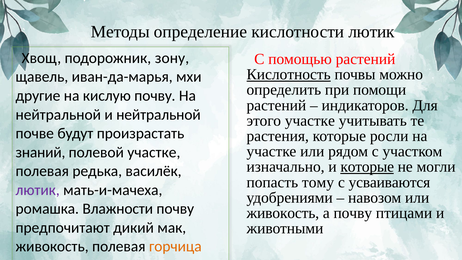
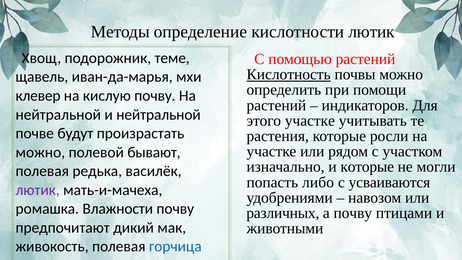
зону: зону -> теме
другие: другие -> клевер
знаний at (40, 152): знаний -> можно
полевой участке: участке -> бывают
которые at (367, 167) underline: present -> none
тому: тому -> либо
живокость at (283, 213): живокость -> различных
горчица colour: orange -> blue
